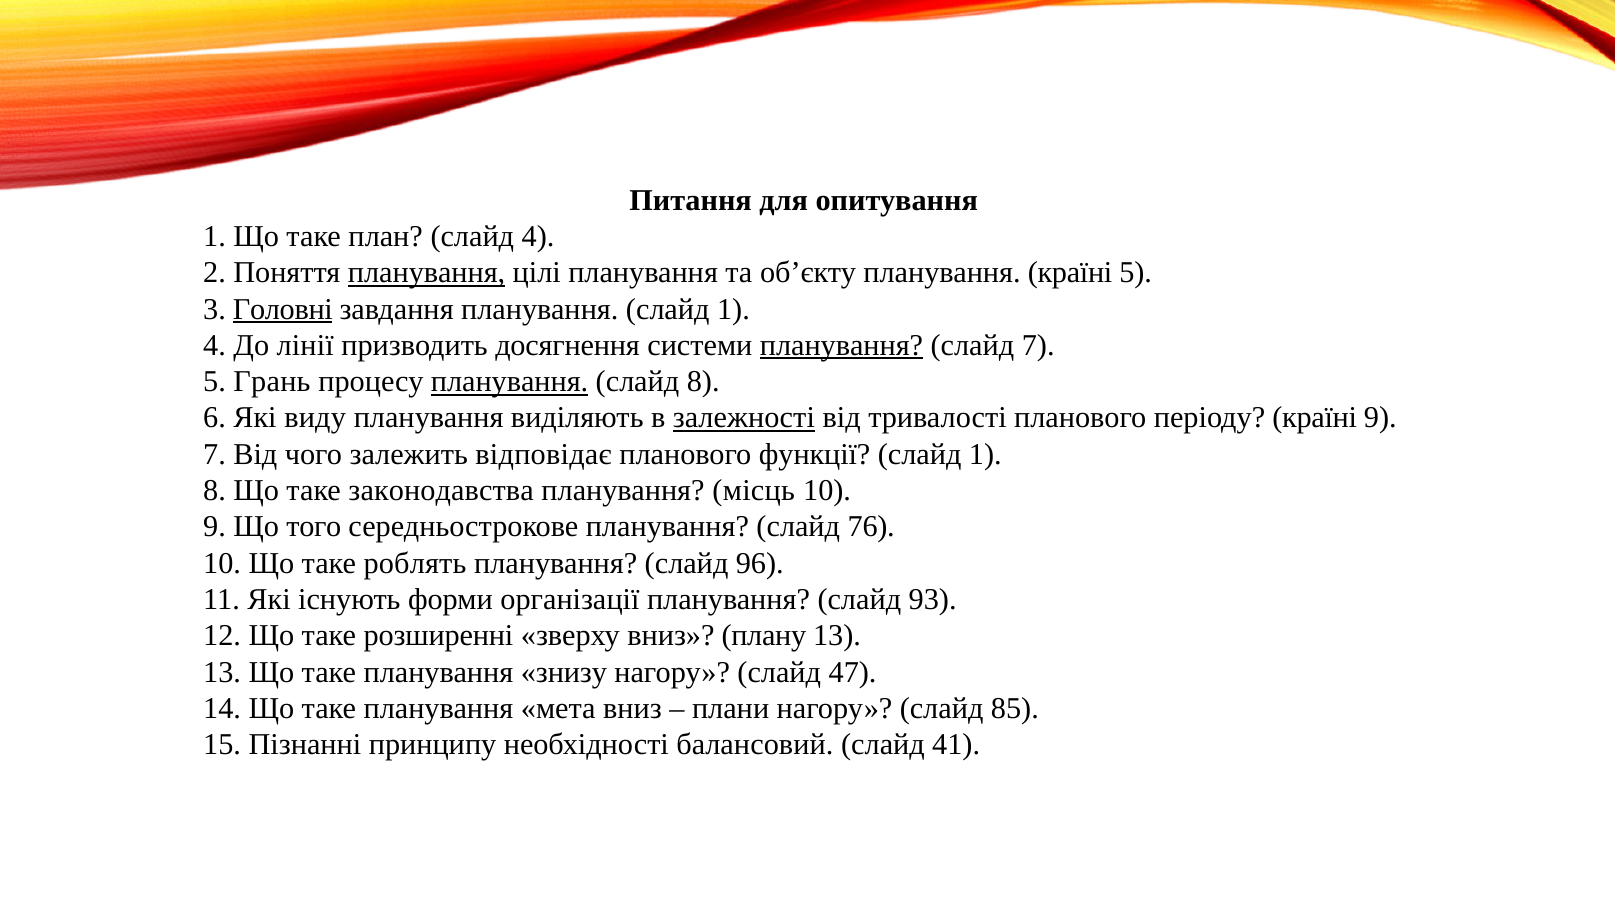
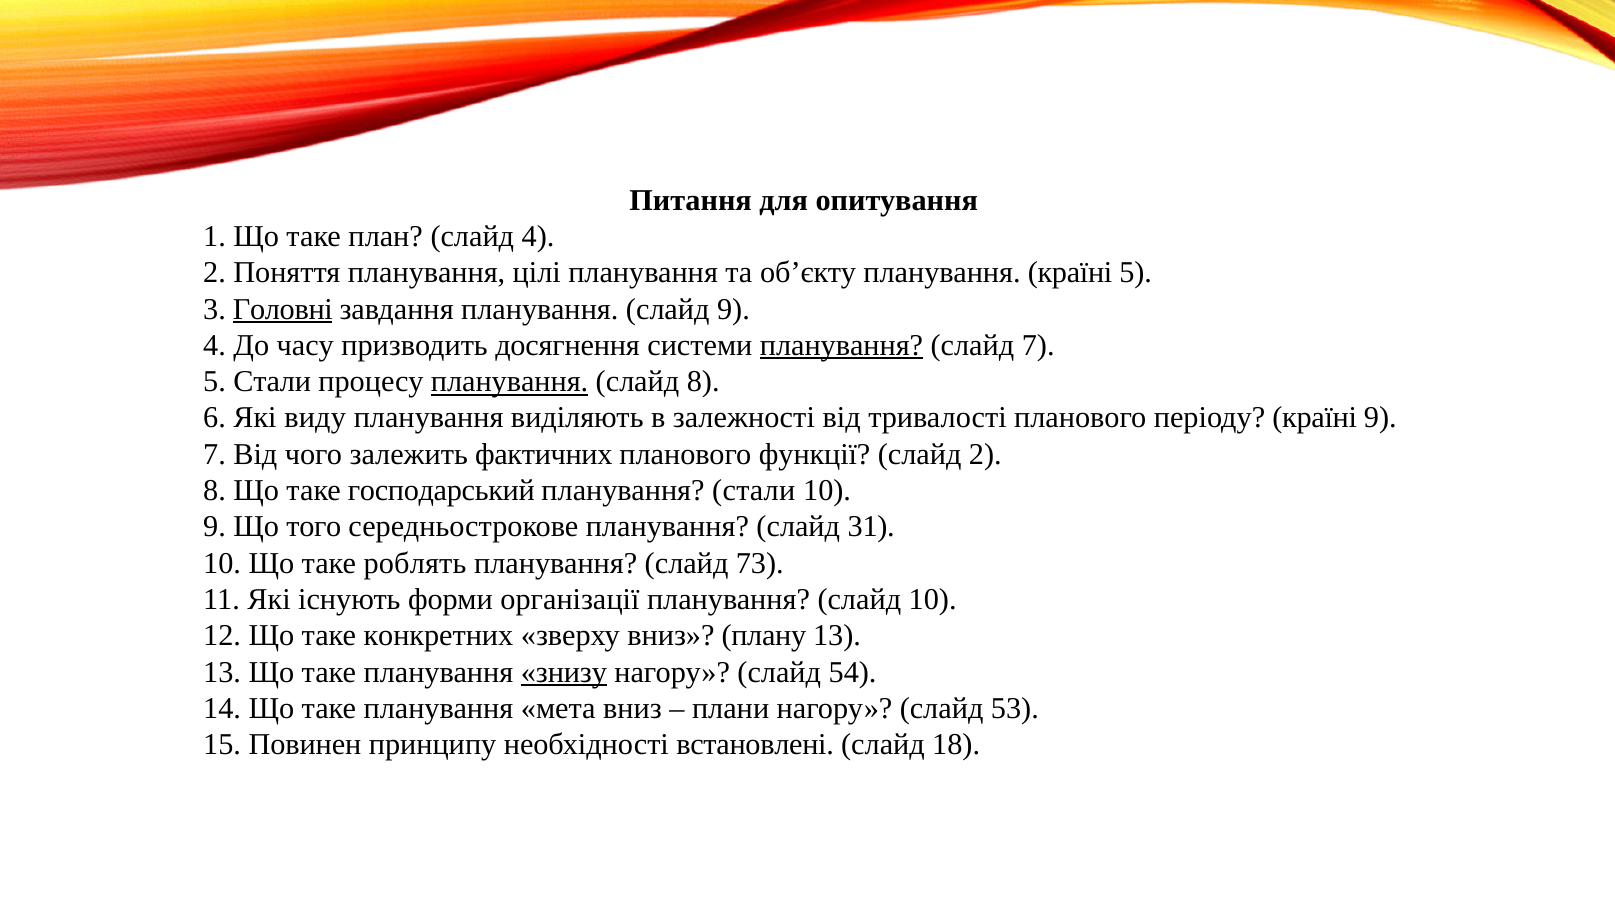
планування at (427, 273) underline: present -> none
планування слайд 1: 1 -> 9
лінії: лінії -> часу
5 Грань: Грань -> Стали
залежності underline: present -> none
відповідає: відповідає -> фактичних
1 at (985, 455): 1 -> 2
законодавства: законодавства -> господарський
планування місць: місць -> стали
76: 76 -> 31
96: 96 -> 73
слайд 93: 93 -> 10
розширенні: розширенні -> конкретних
знизу underline: none -> present
47: 47 -> 54
85: 85 -> 53
Пізнанні: Пізнанні -> Повинен
балансовий: балансовий -> встановлені
41: 41 -> 18
